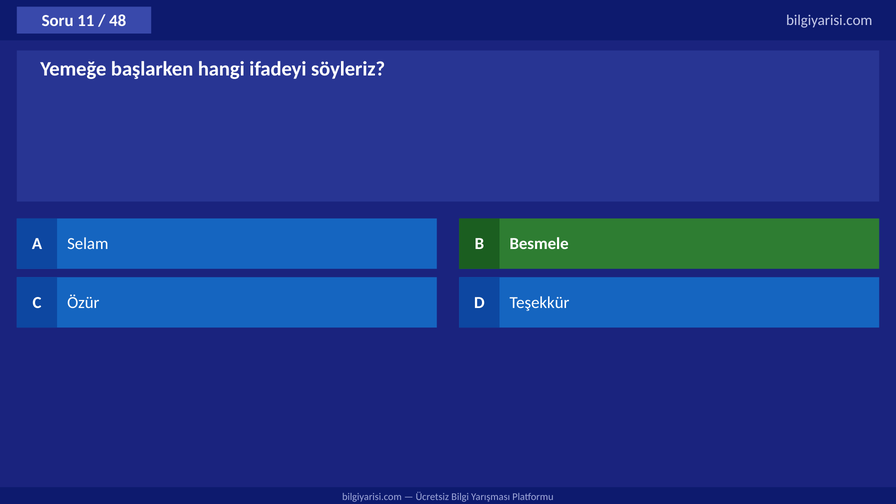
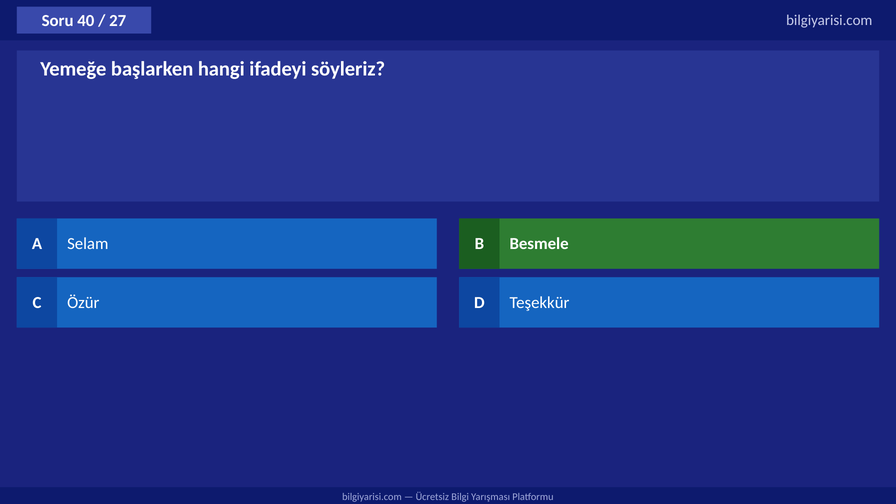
11: 11 -> 40
48: 48 -> 27
